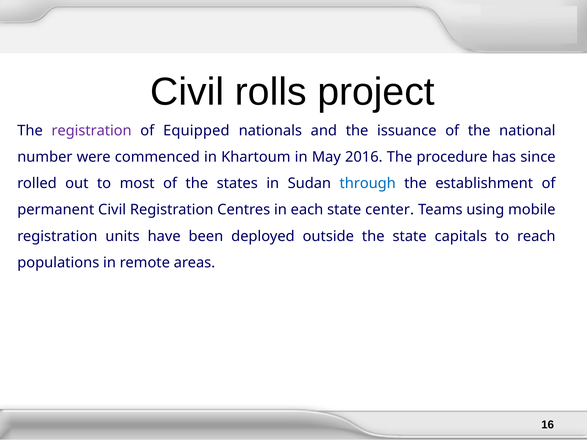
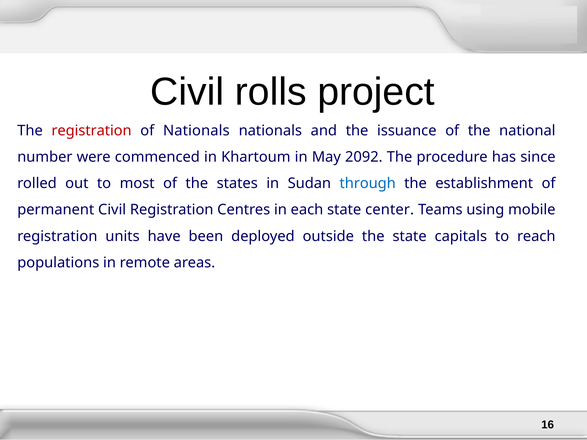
registration at (92, 131) colour: purple -> red
of Equipped: Equipped -> Nationals
2016: 2016 -> 2092
